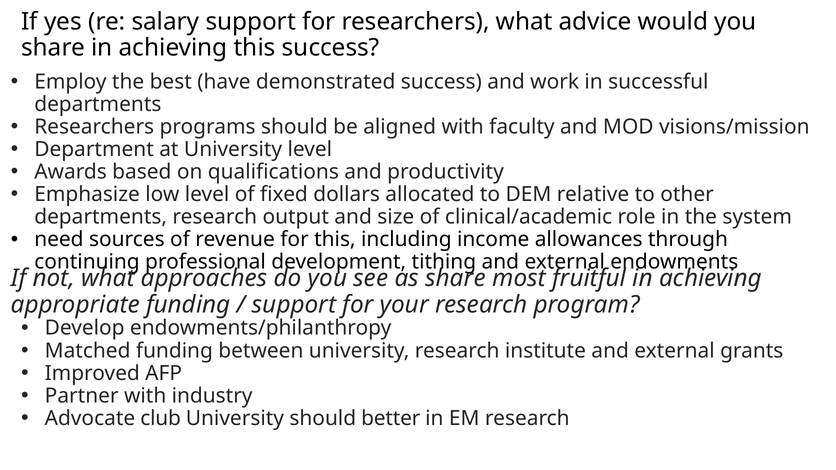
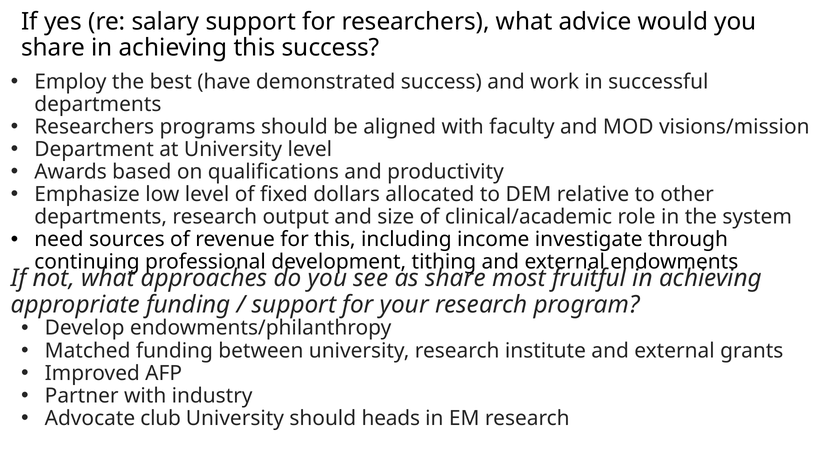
allowances: allowances -> investigate
better: better -> heads
